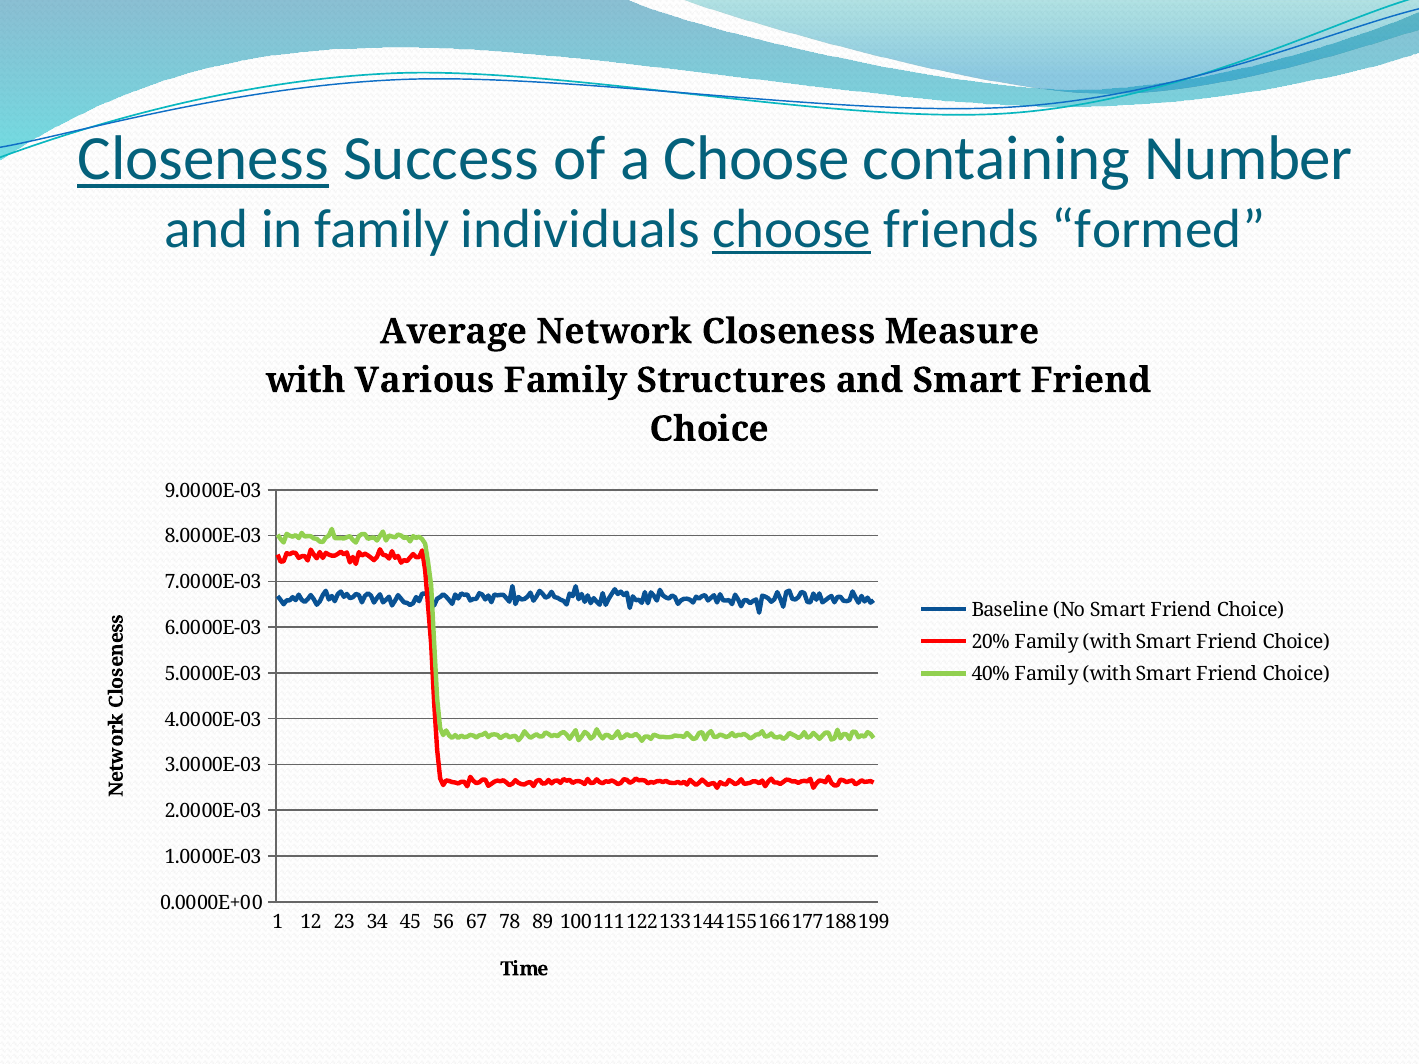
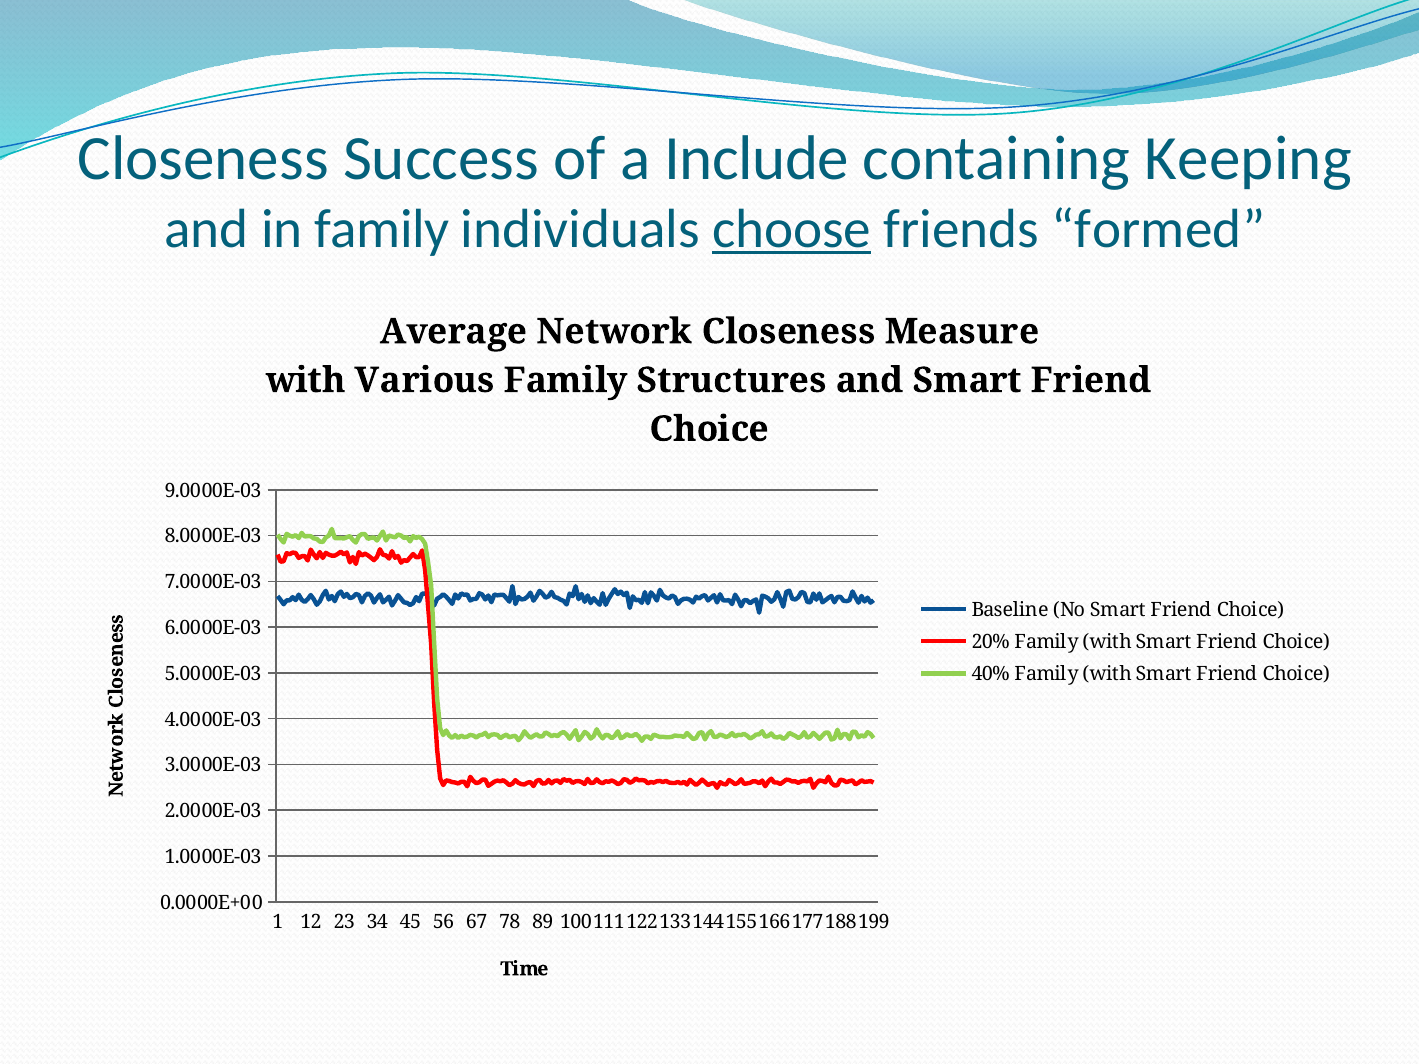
Closeness at (203, 159) underline: present -> none
a Choose: Choose -> Include
Number: Number -> Keeping
